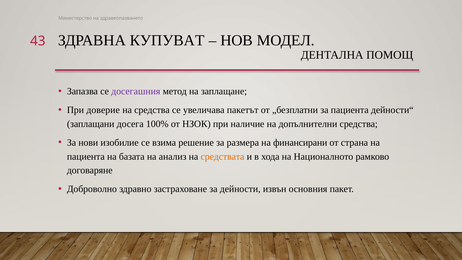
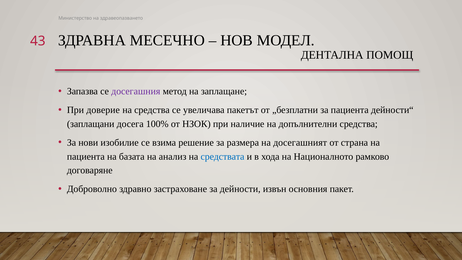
КУПУВАТ: КУПУВАТ -> МЕСЕЧНО
финансирани: финансирани -> досегашният
средствата colour: orange -> blue
